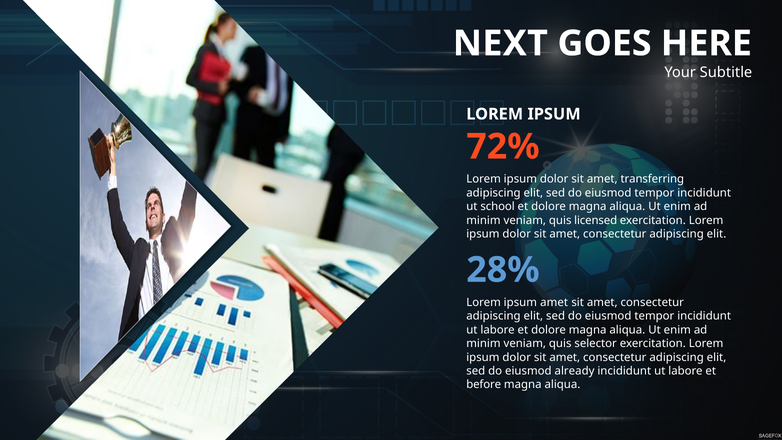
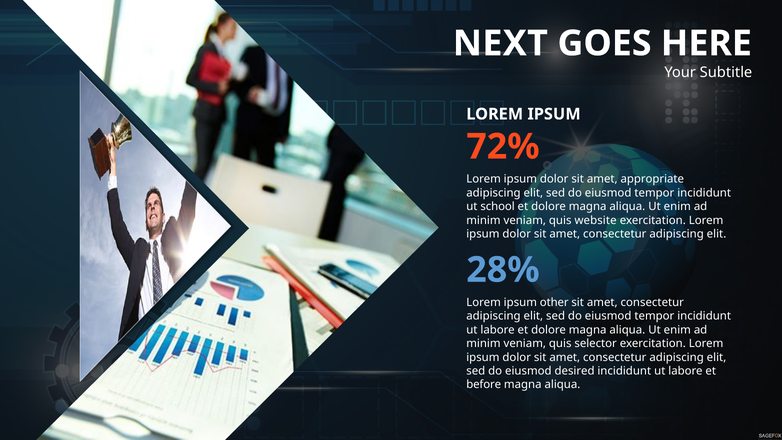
transferring: transferring -> appropriate
licensed: licensed -> website
ipsum amet: amet -> other
already: already -> desired
